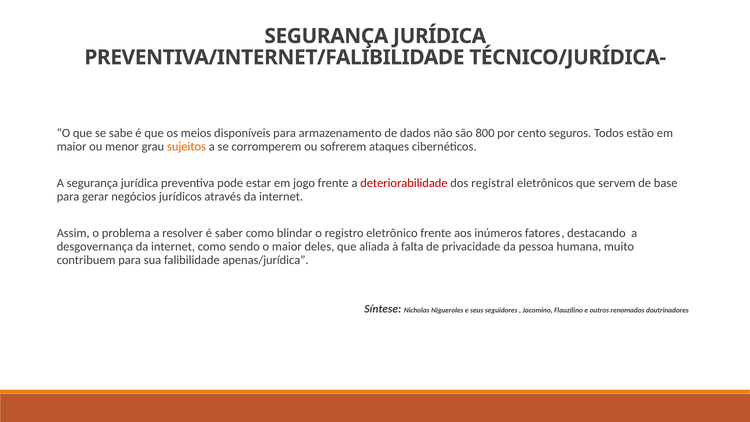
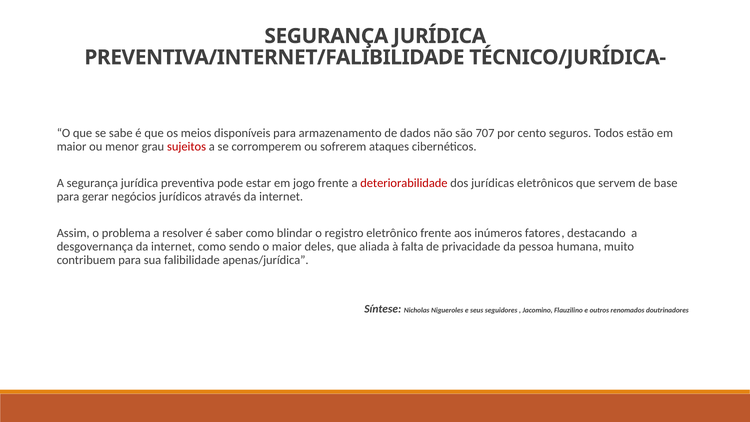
800: 800 -> 707
sujeitos colour: orange -> red
registral: registral -> jurídicas
